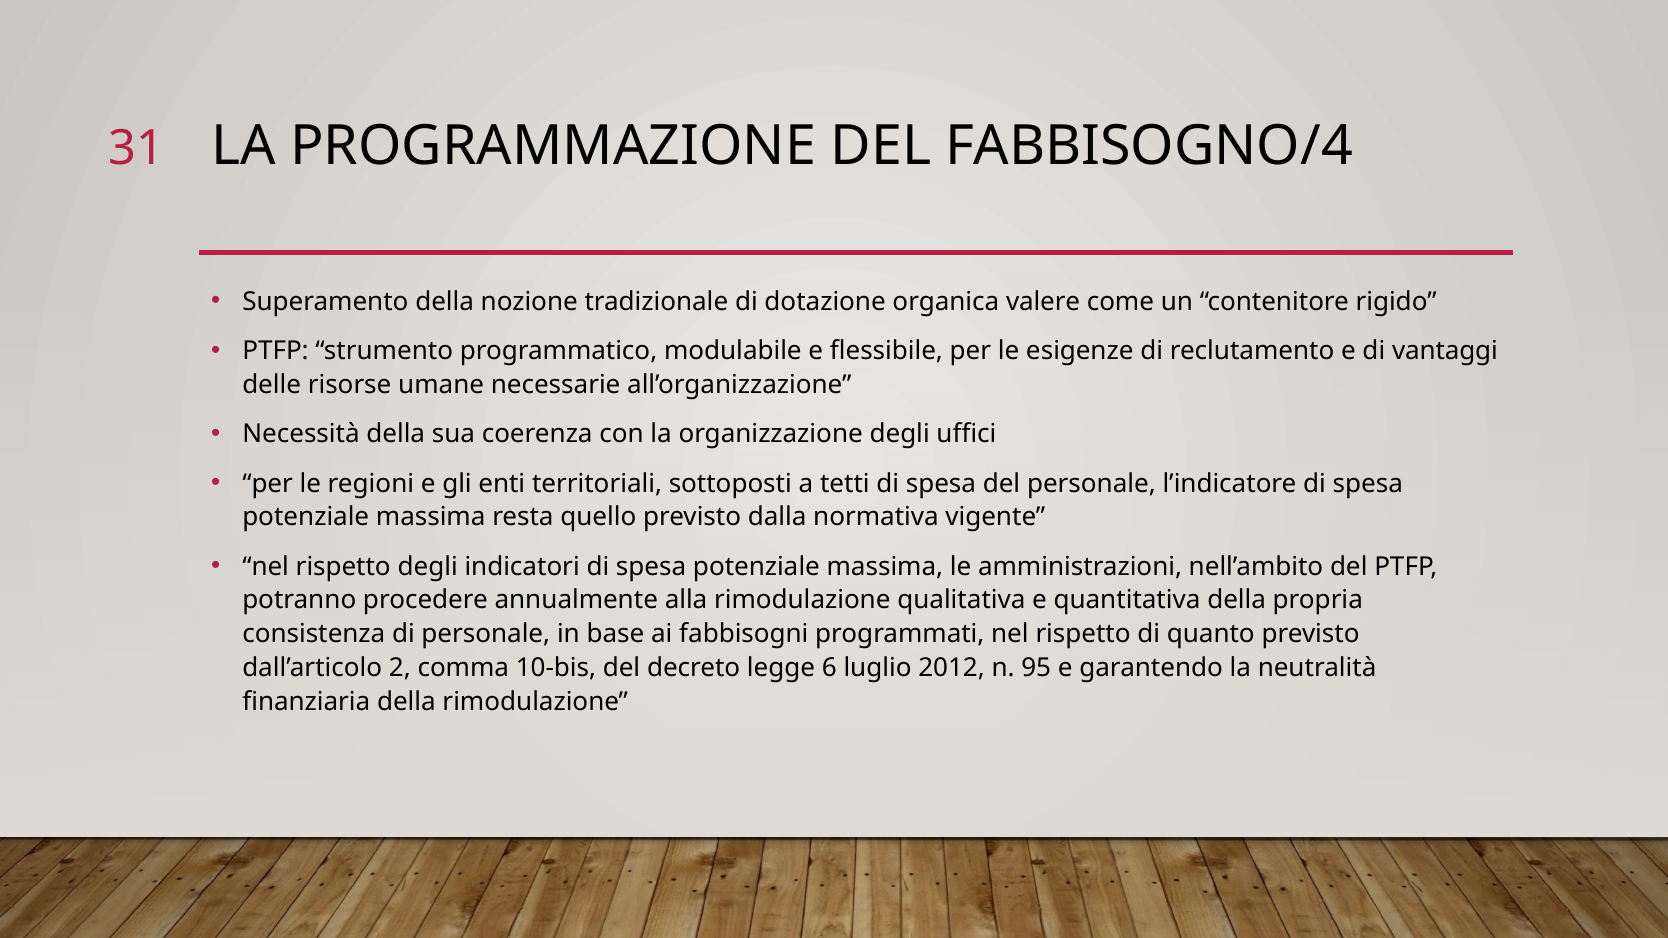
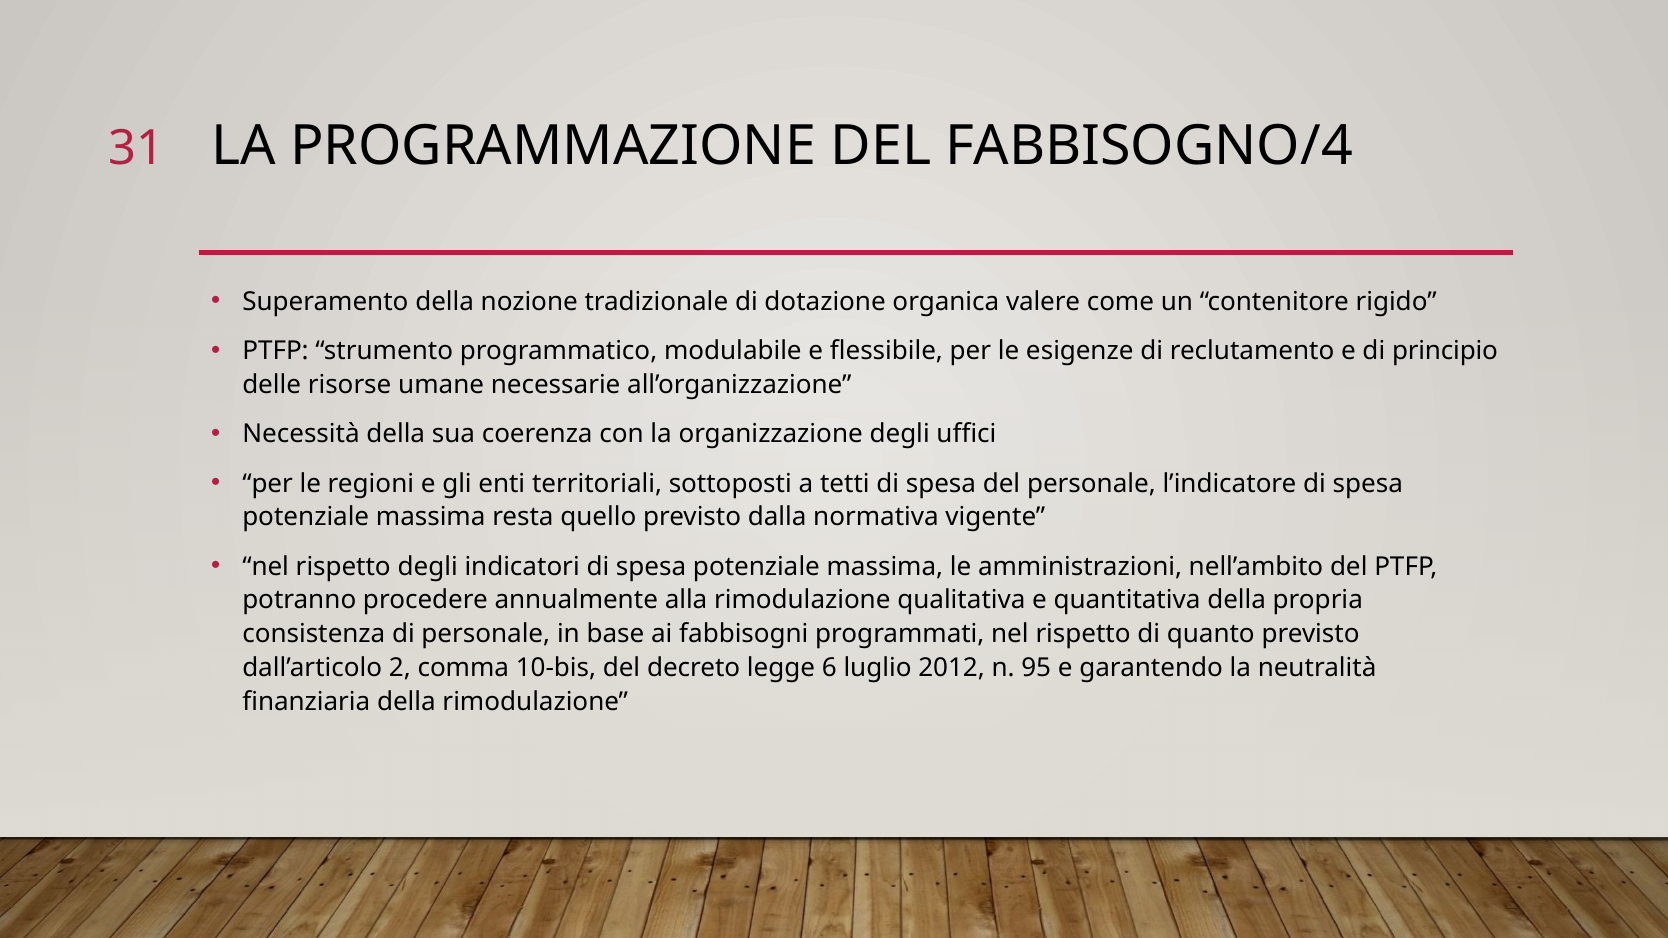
vantaggi: vantaggi -> principio
